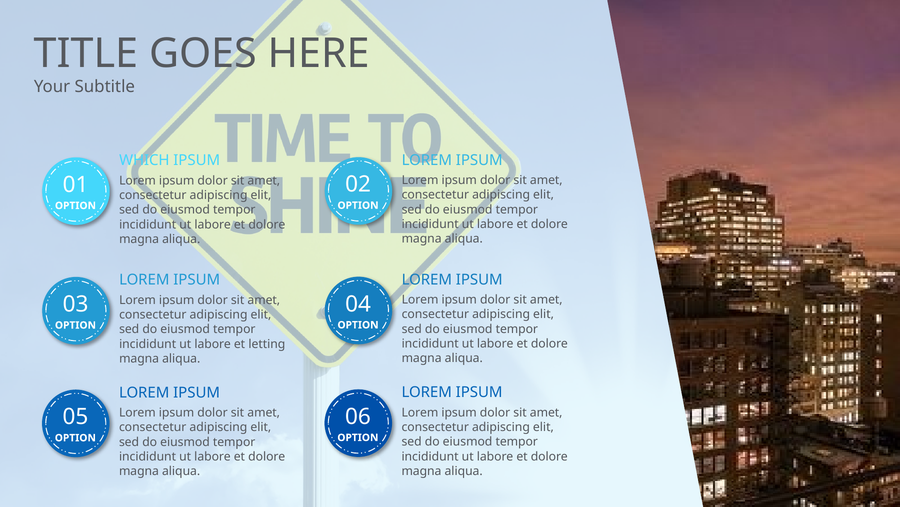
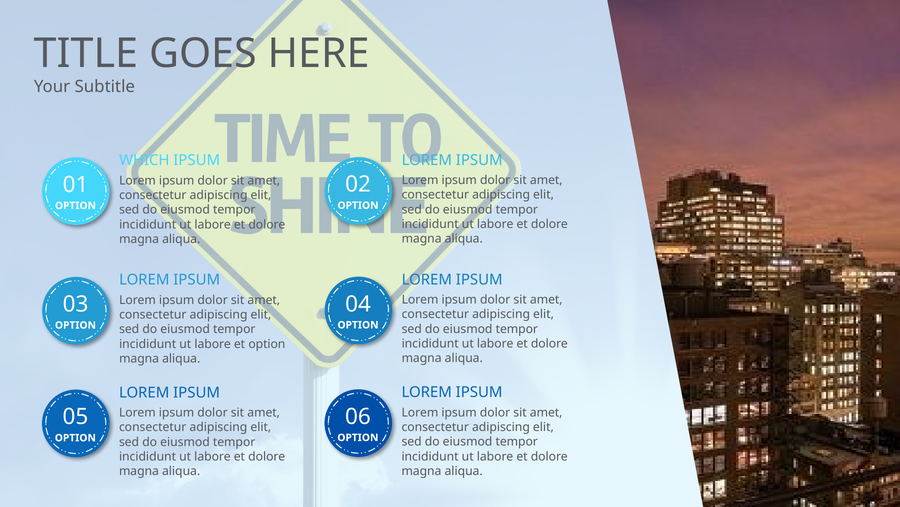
et letting: letting -> option
